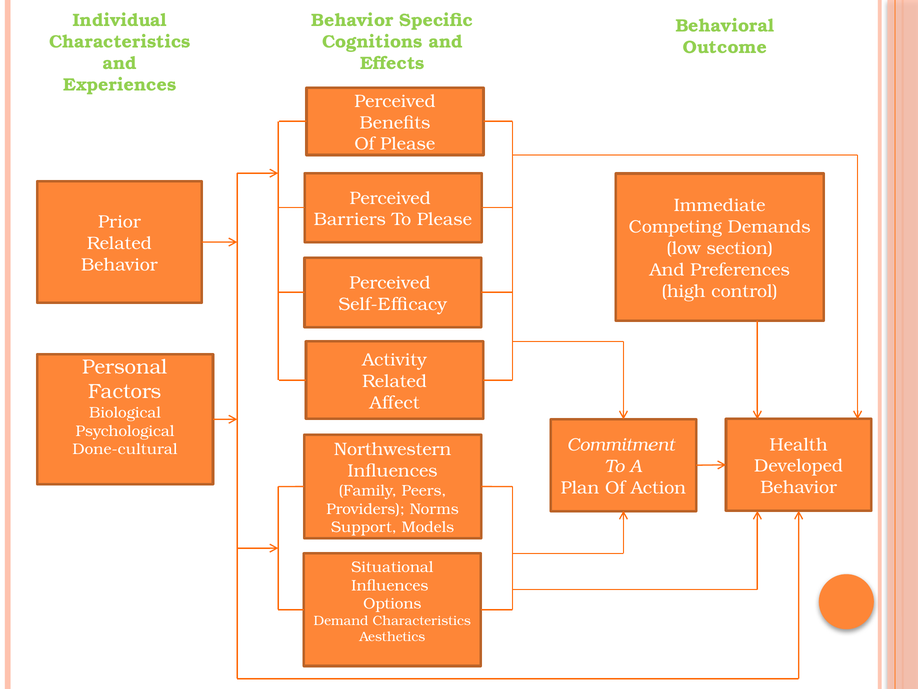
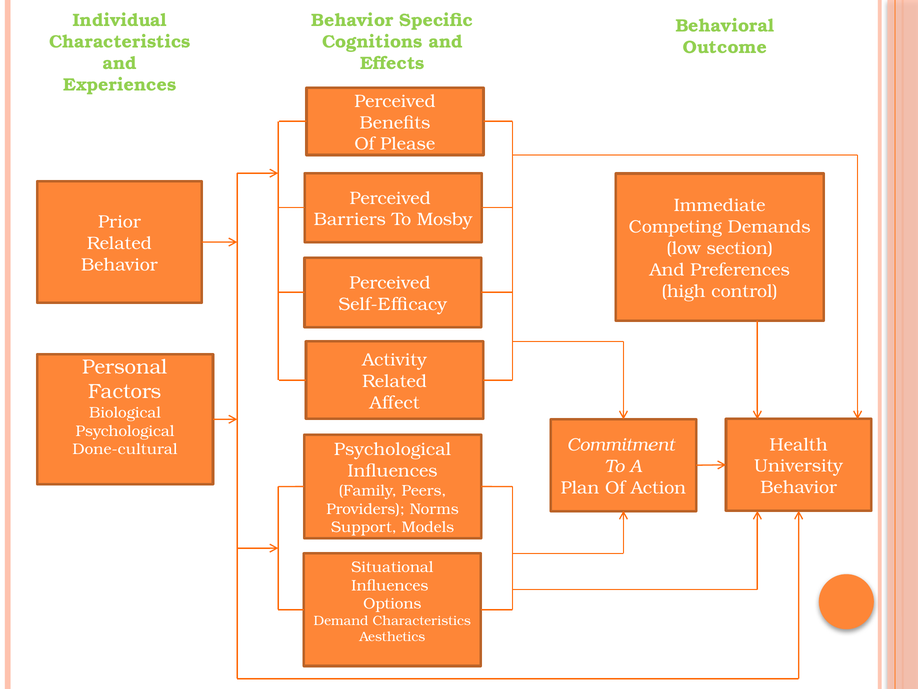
To Please: Please -> Mosby
Northwestern at (393, 449): Northwestern -> Psychological
Developed: Developed -> University
